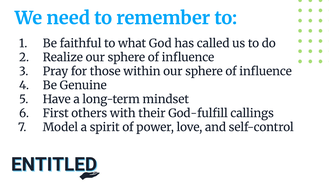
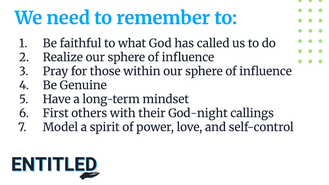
God-fulfill: God-fulfill -> God-night
